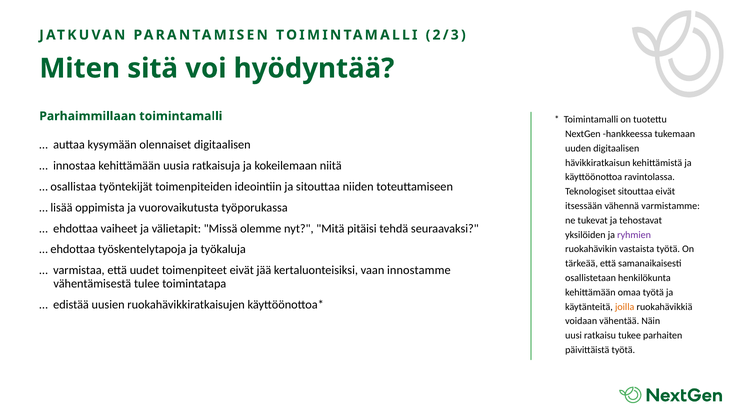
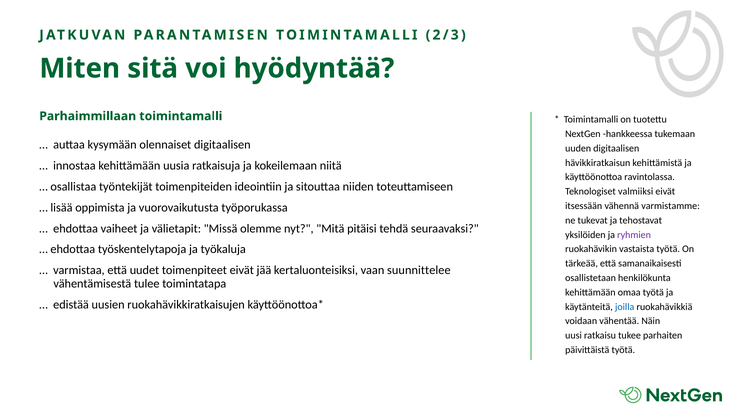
Teknologiset sitouttaa: sitouttaa -> valmiiksi
innostamme: innostamme -> suunnittelee
joilla colour: orange -> blue
